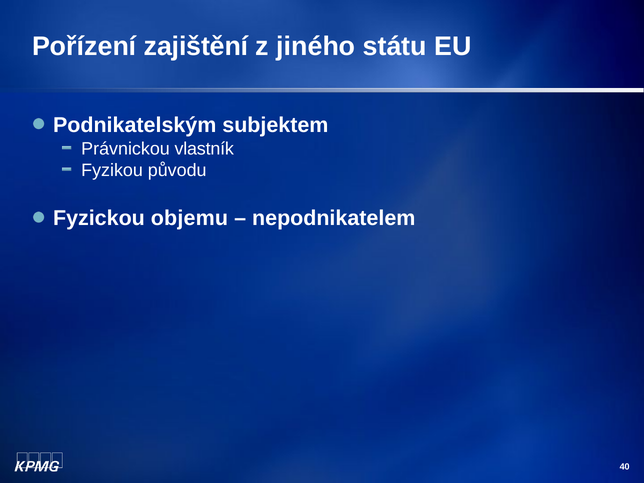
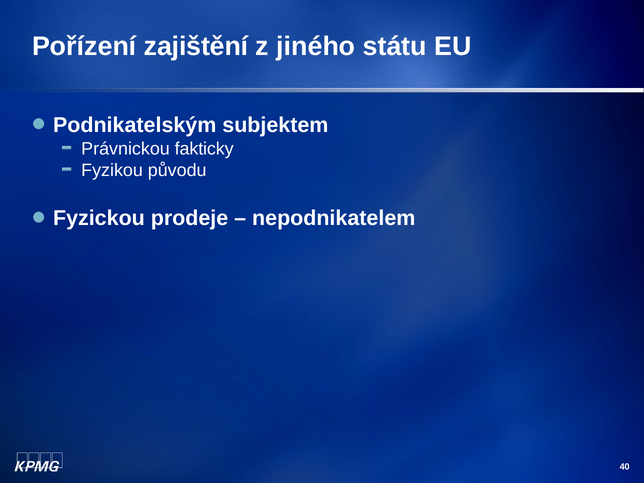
vlastník: vlastník -> fakticky
objemu: objemu -> prodeje
